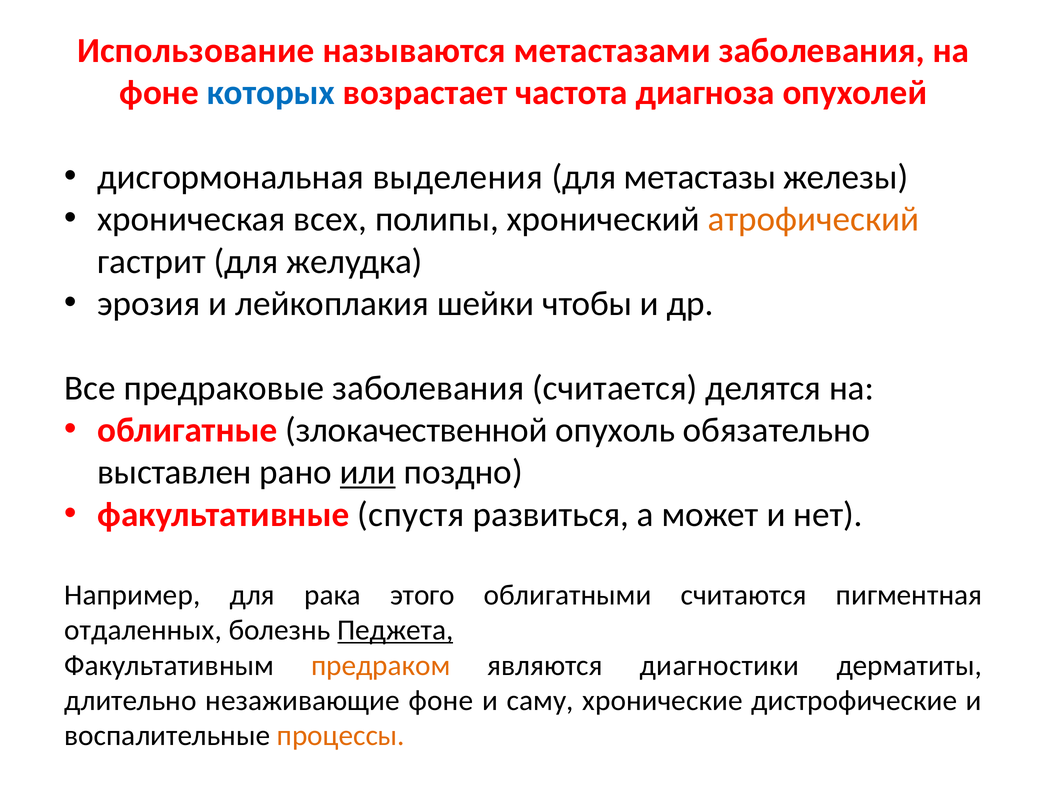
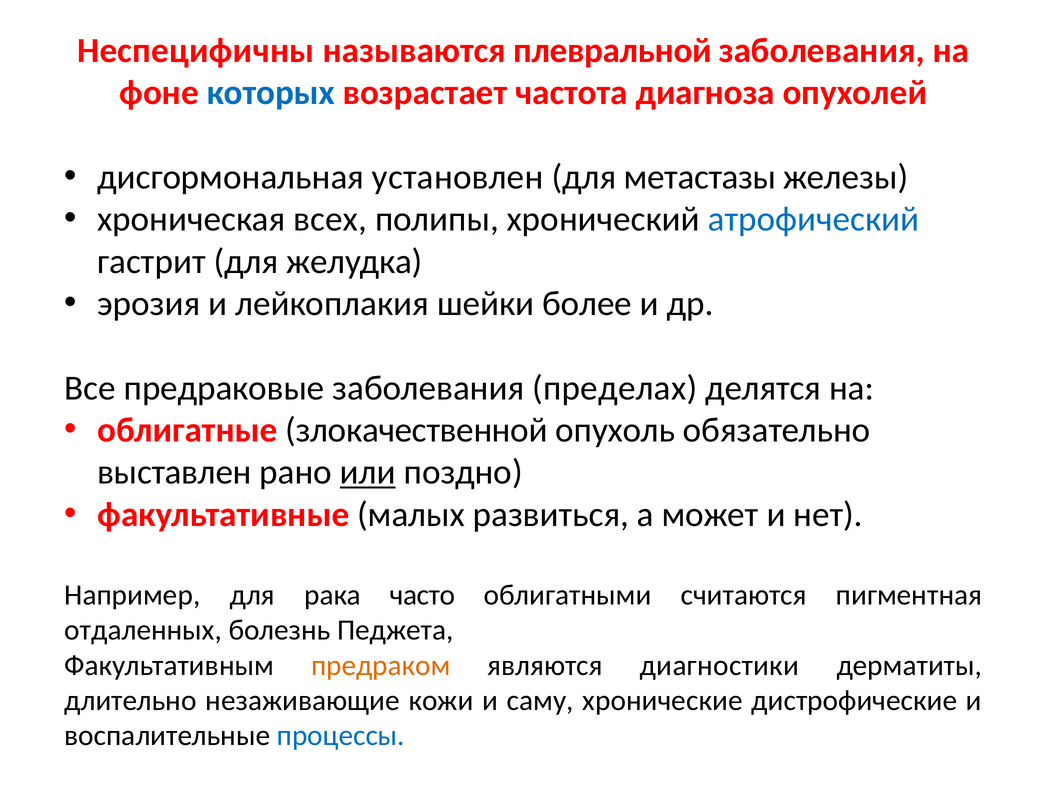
Использование: Использование -> Неспецифичны
метастазами: метастазами -> плевральной
выделения: выделения -> установлен
атрофический colour: orange -> blue
чтобы: чтобы -> более
считается: считается -> пределах
спустя: спустя -> малых
этого: этого -> часто
Педжета underline: present -> none
незаживающие фоне: фоне -> кожи
процессы colour: orange -> blue
